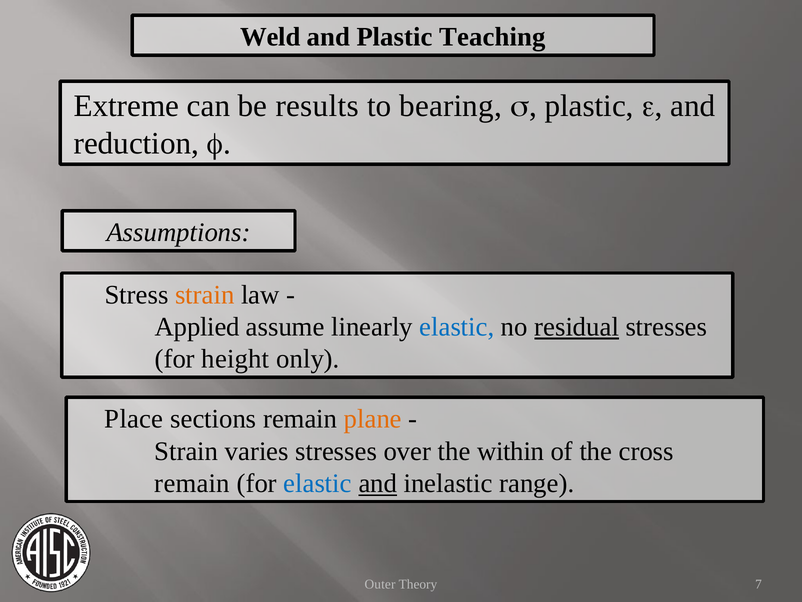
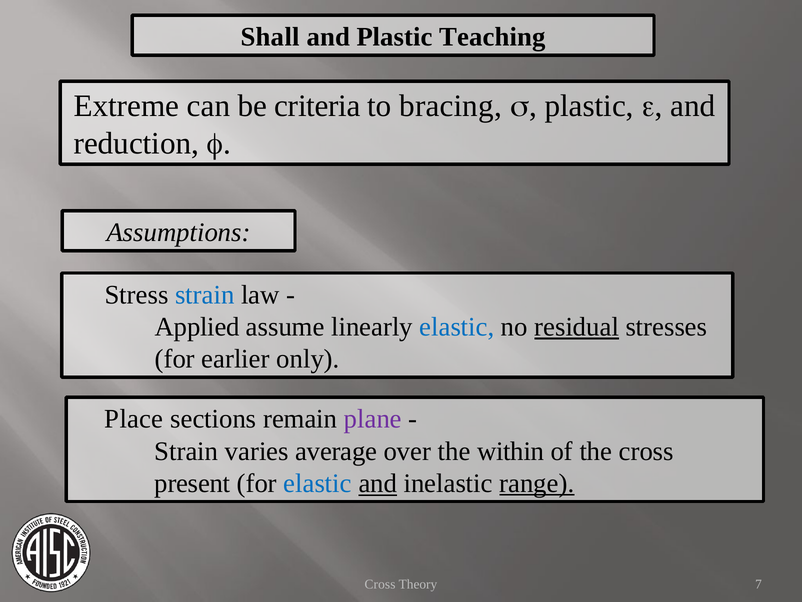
Weld: Weld -> Shall
results: results -> criteria
bearing: bearing -> bracing
strain at (205, 295) colour: orange -> blue
height: height -> earlier
plane colour: orange -> purple
varies stresses: stresses -> average
remain at (192, 483): remain -> present
range underline: none -> present
Outer at (380, 584): Outer -> Cross
